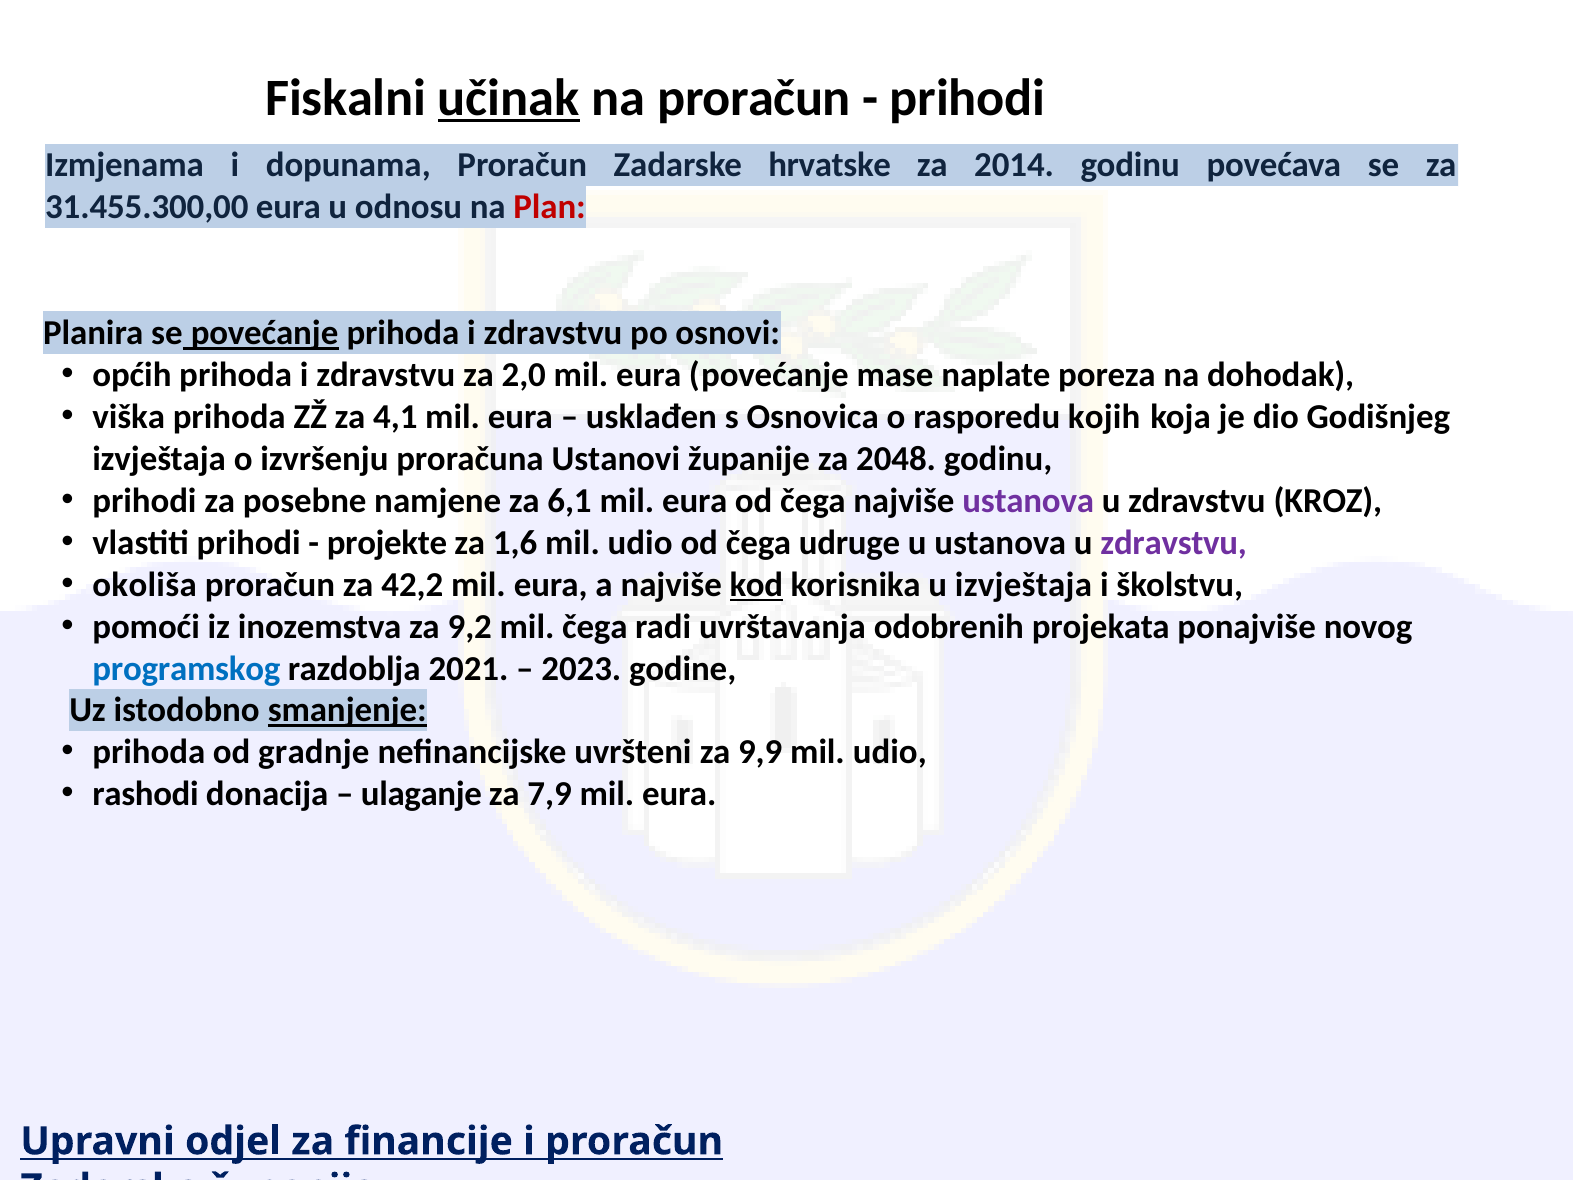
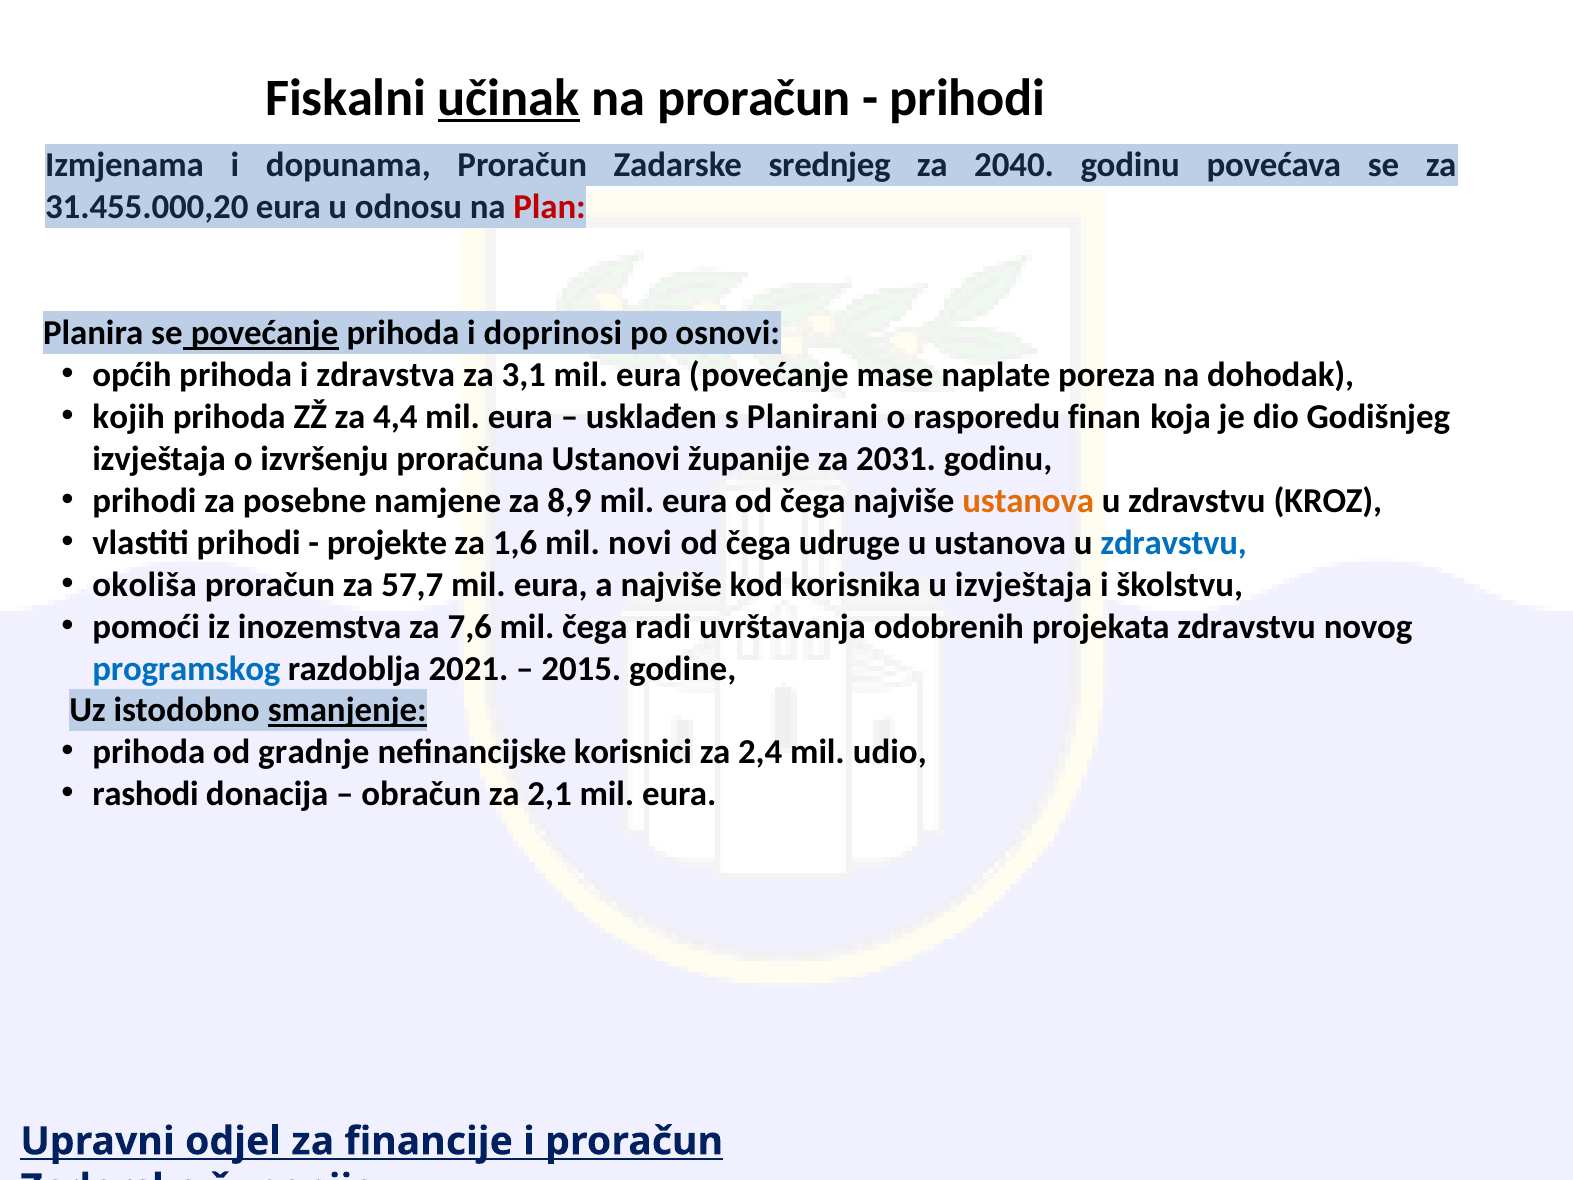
hrvatske: hrvatske -> srednjeg
2014: 2014 -> 2040
31.455.300,00: 31.455.300,00 -> 31.455.000,20
povećanje prihoda i zdravstvu: zdravstvu -> doprinosi
općih prihoda i zdravstvu: zdravstvu -> zdravstva
2,0: 2,0 -> 3,1
viška: viška -> kojih
4,1: 4,1 -> 4,4
Osnovica: Osnovica -> Planirani
kojih: kojih -> finan
2048: 2048 -> 2031
6,1: 6,1 -> 8,9
ustanova at (1028, 501) colour: purple -> orange
1,6 mil udio: udio -> novi
zdravstvu at (1174, 543) colour: purple -> blue
42,2: 42,2 -> 57,7
kod underline: present -> none
9,2: 9,2 -> 7,6
projekata ponajviše: ponajviše -> zdravstvu
2023: 2023 -> 2015
uvršteni: uvršteni -> korisnici
9,9: 9,9 -> 2,4
ulaganje: ulaganje -> obračun
7,9: 7,9 -> 2,1
